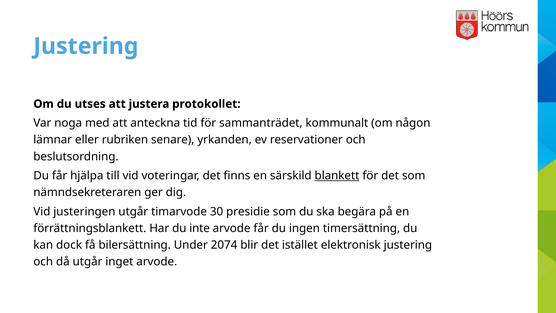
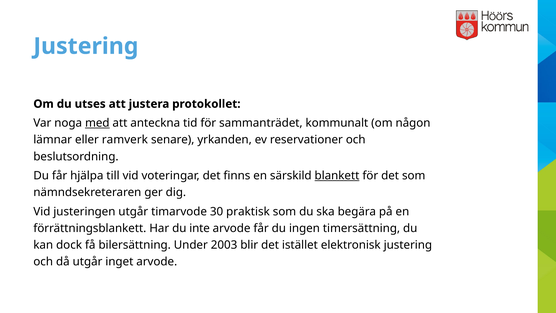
med underline: none -> present
rubriken: rubriken -> ramverk
presidie: presidie -> praktisk
2074: 2074 -> 2003
